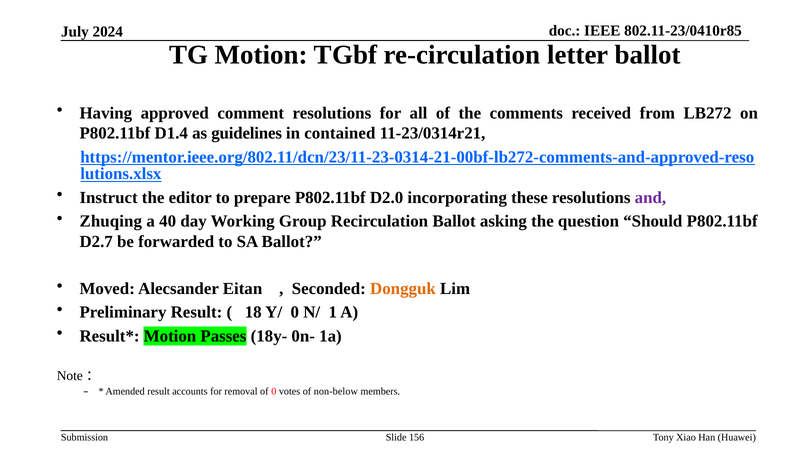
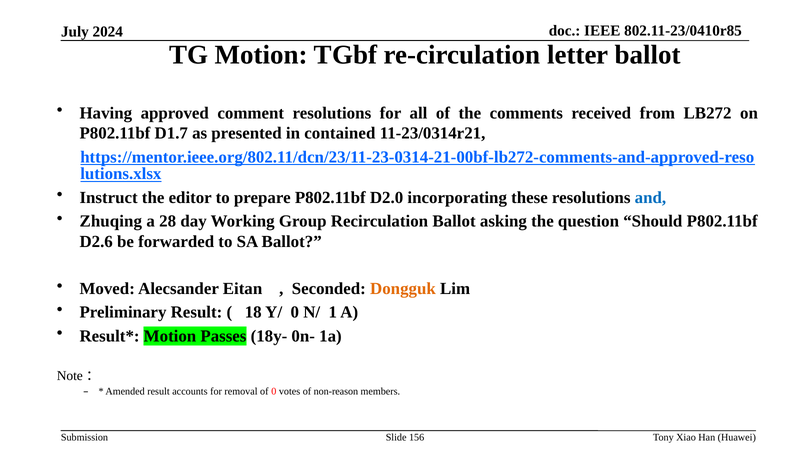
D1.4: D1.4 -> D1.7
guidelines: guidelines -> presented
and colour: purple -> blue
40: 40 -> 28
D2.7: D2.7 -> D2.6
non-below: non-below -> non-reason
